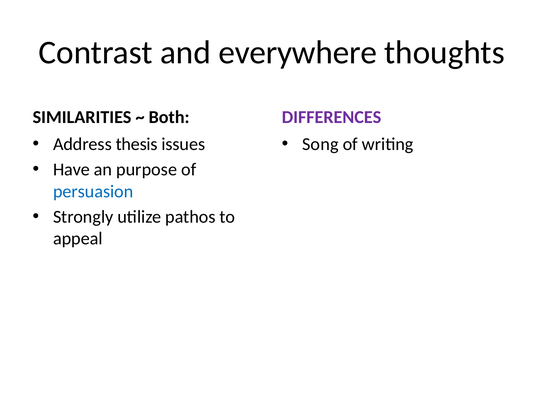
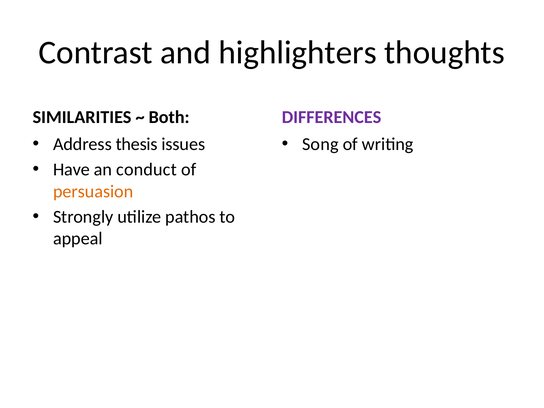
everywhere: everywhere -> highlighters
purpose: purpose -> conduct
persuasion colour: blue -> orange
